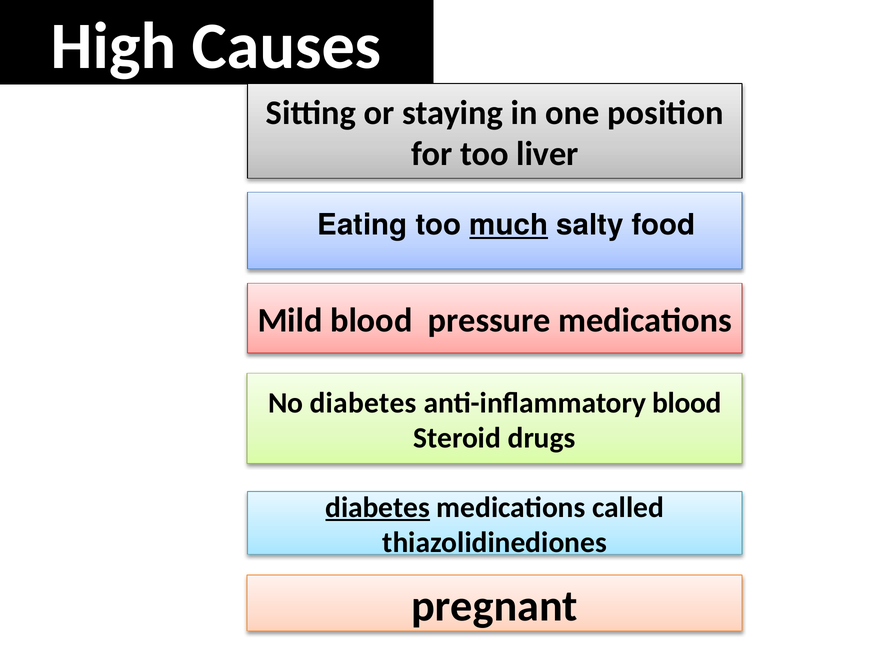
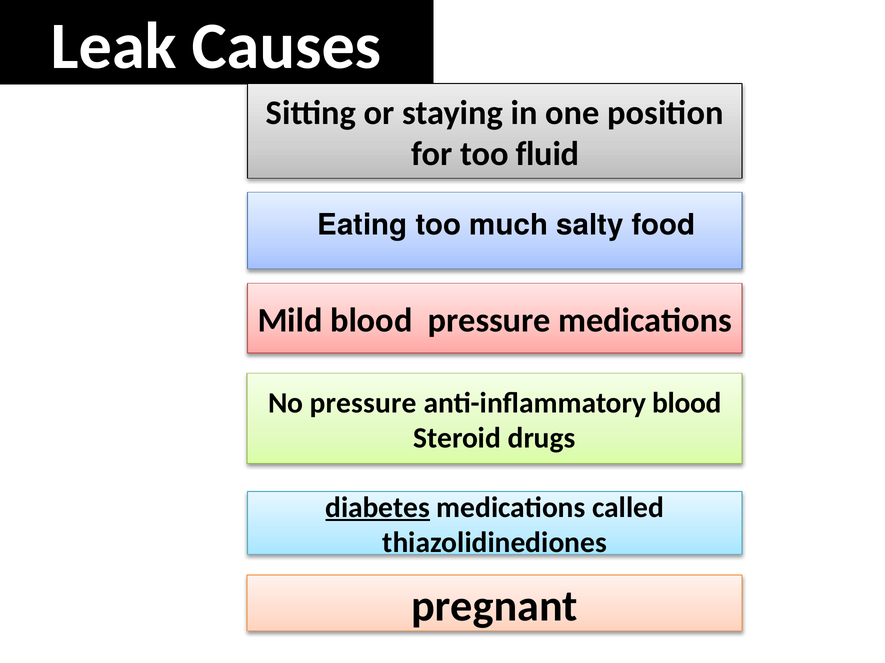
High: High -> Leak
liver: liver -> fluid
much underline: present -> none
No diabetes: diabetes -> pressure
